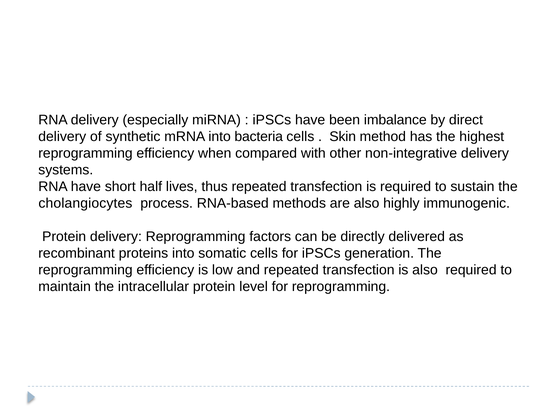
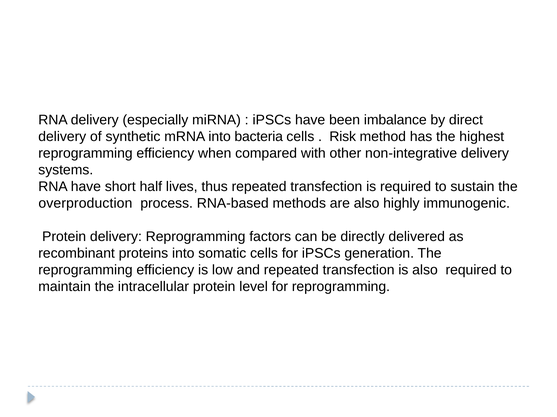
Skin: Skin -> Risk
cholangiocytes: cholangiocytes -> overproduction
